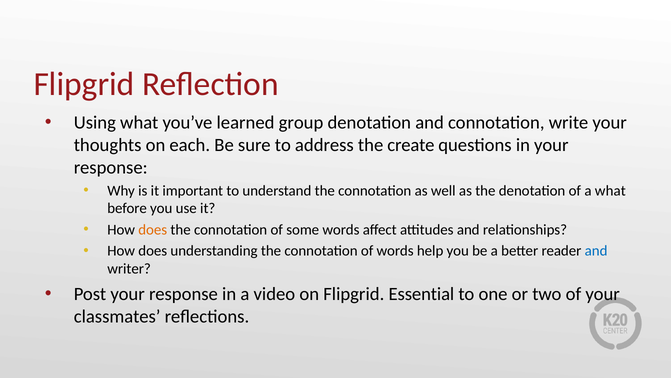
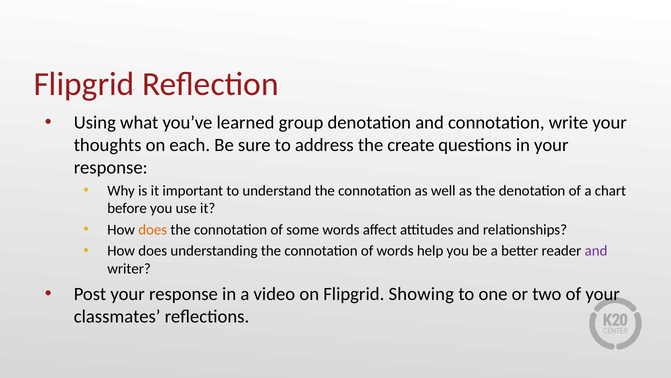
a what: what -> chart
and at (596, 251) colour: blue -> purple
Essential: Essential -> Showing
